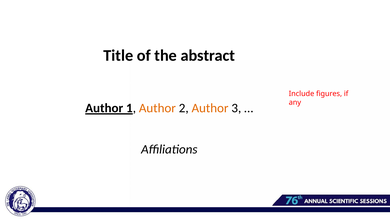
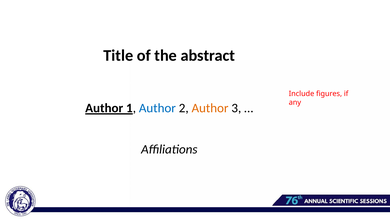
Author at (157, 108) colour: orange -> blue
